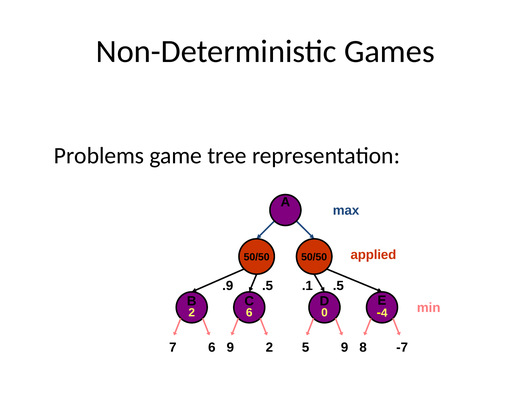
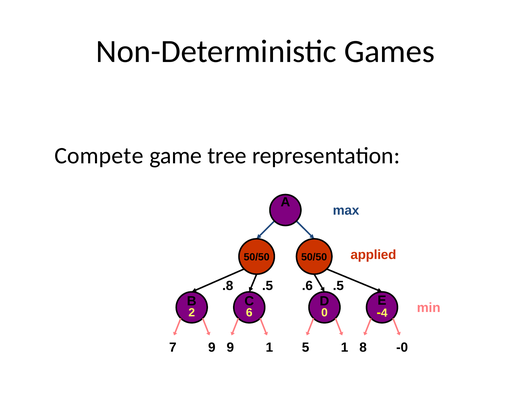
Problems: Problems -> Compete
.9: .9 -> .8
.1: .1 -> .6
7 6: 6 -> 9
9 2: 2 -> 1
5 9: 9 -> 1
-7: -7 -> -0
